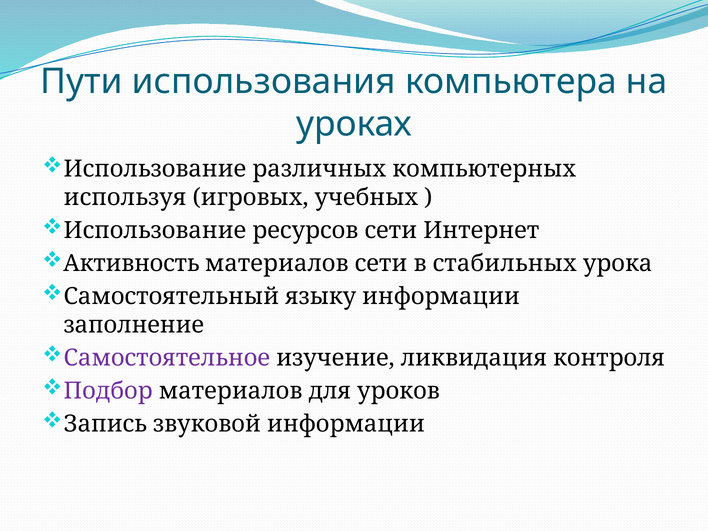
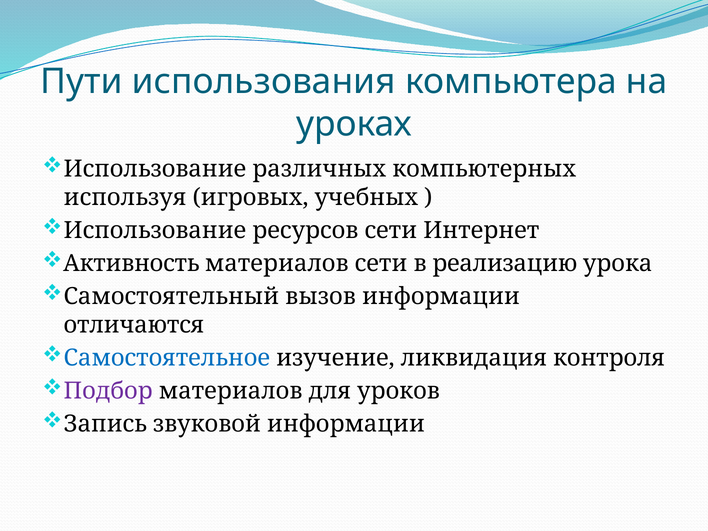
стабильных: стабильных -> реализацию
языку: языку -> вызов
заполнение: заполнение -> отличаются
Самостоятельное colour: purple -> blue
